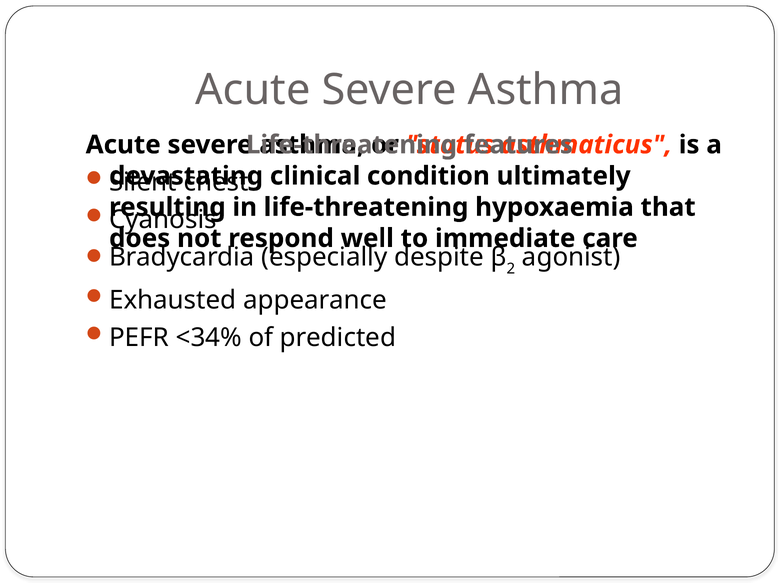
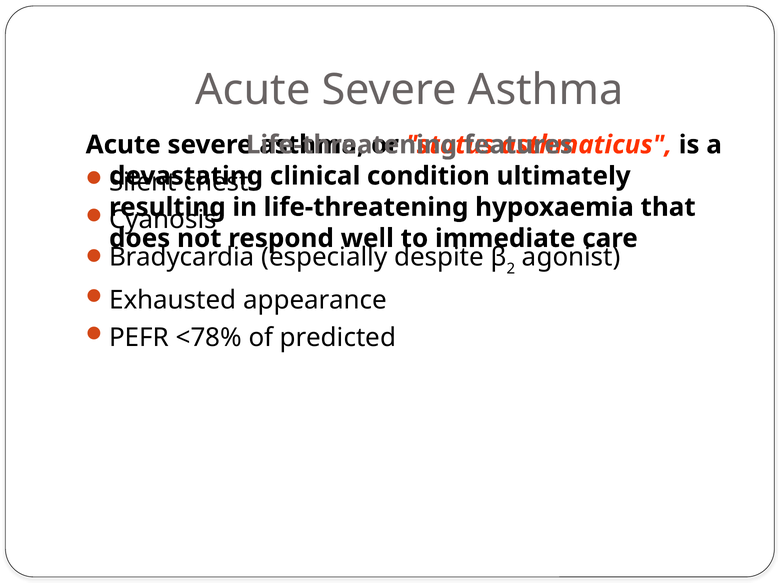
<34%: <34% -> <78%
